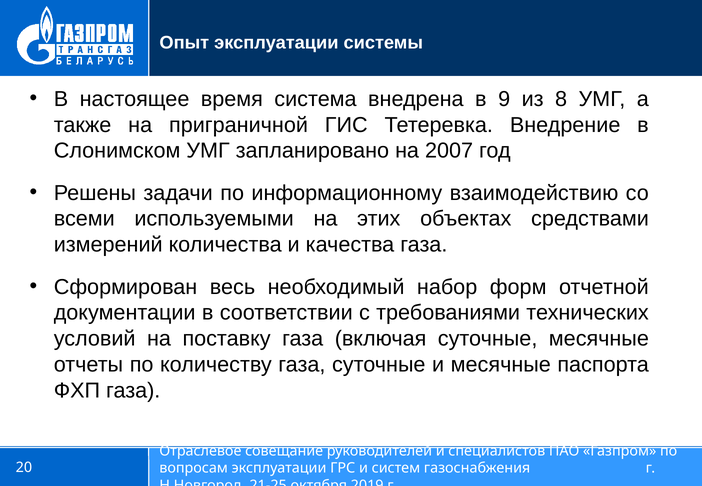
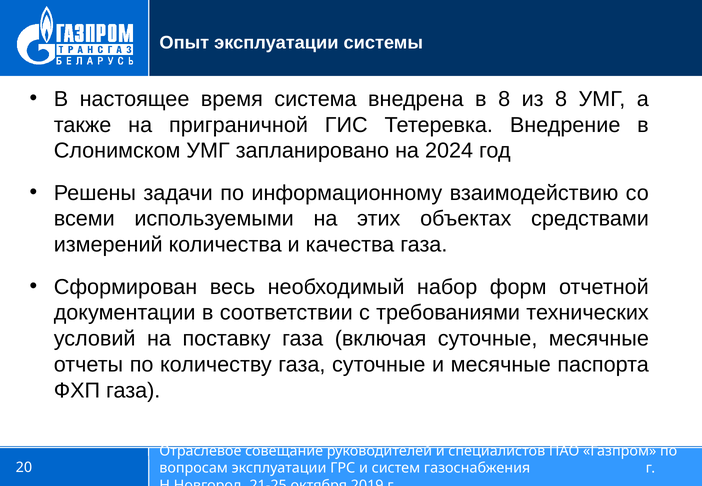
в 9: 9 -> 8
2007: 2007 -> 2024
